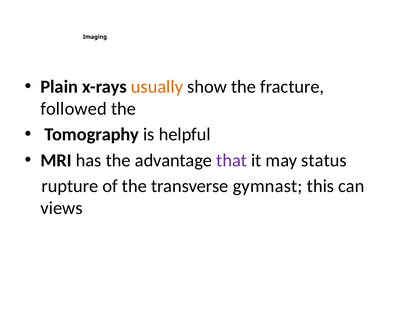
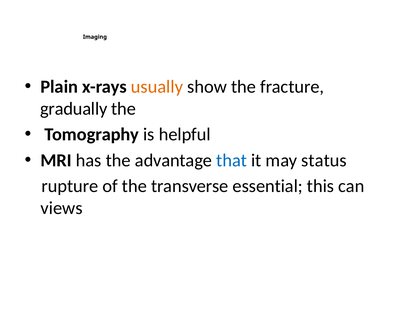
followed: followed -> gradually
that colour: purple -> blue
gymnast: gymnast -> essential
